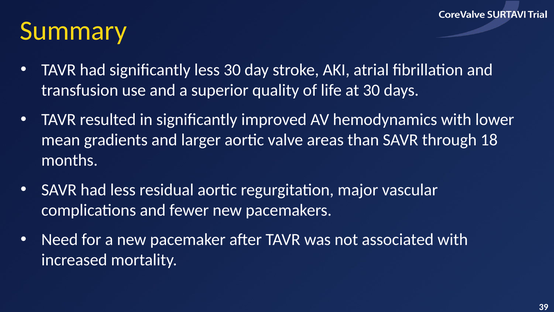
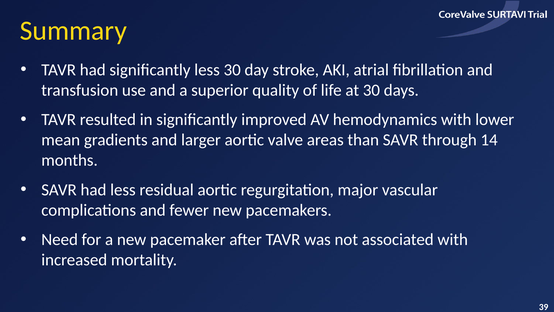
18: 18 -> 14
